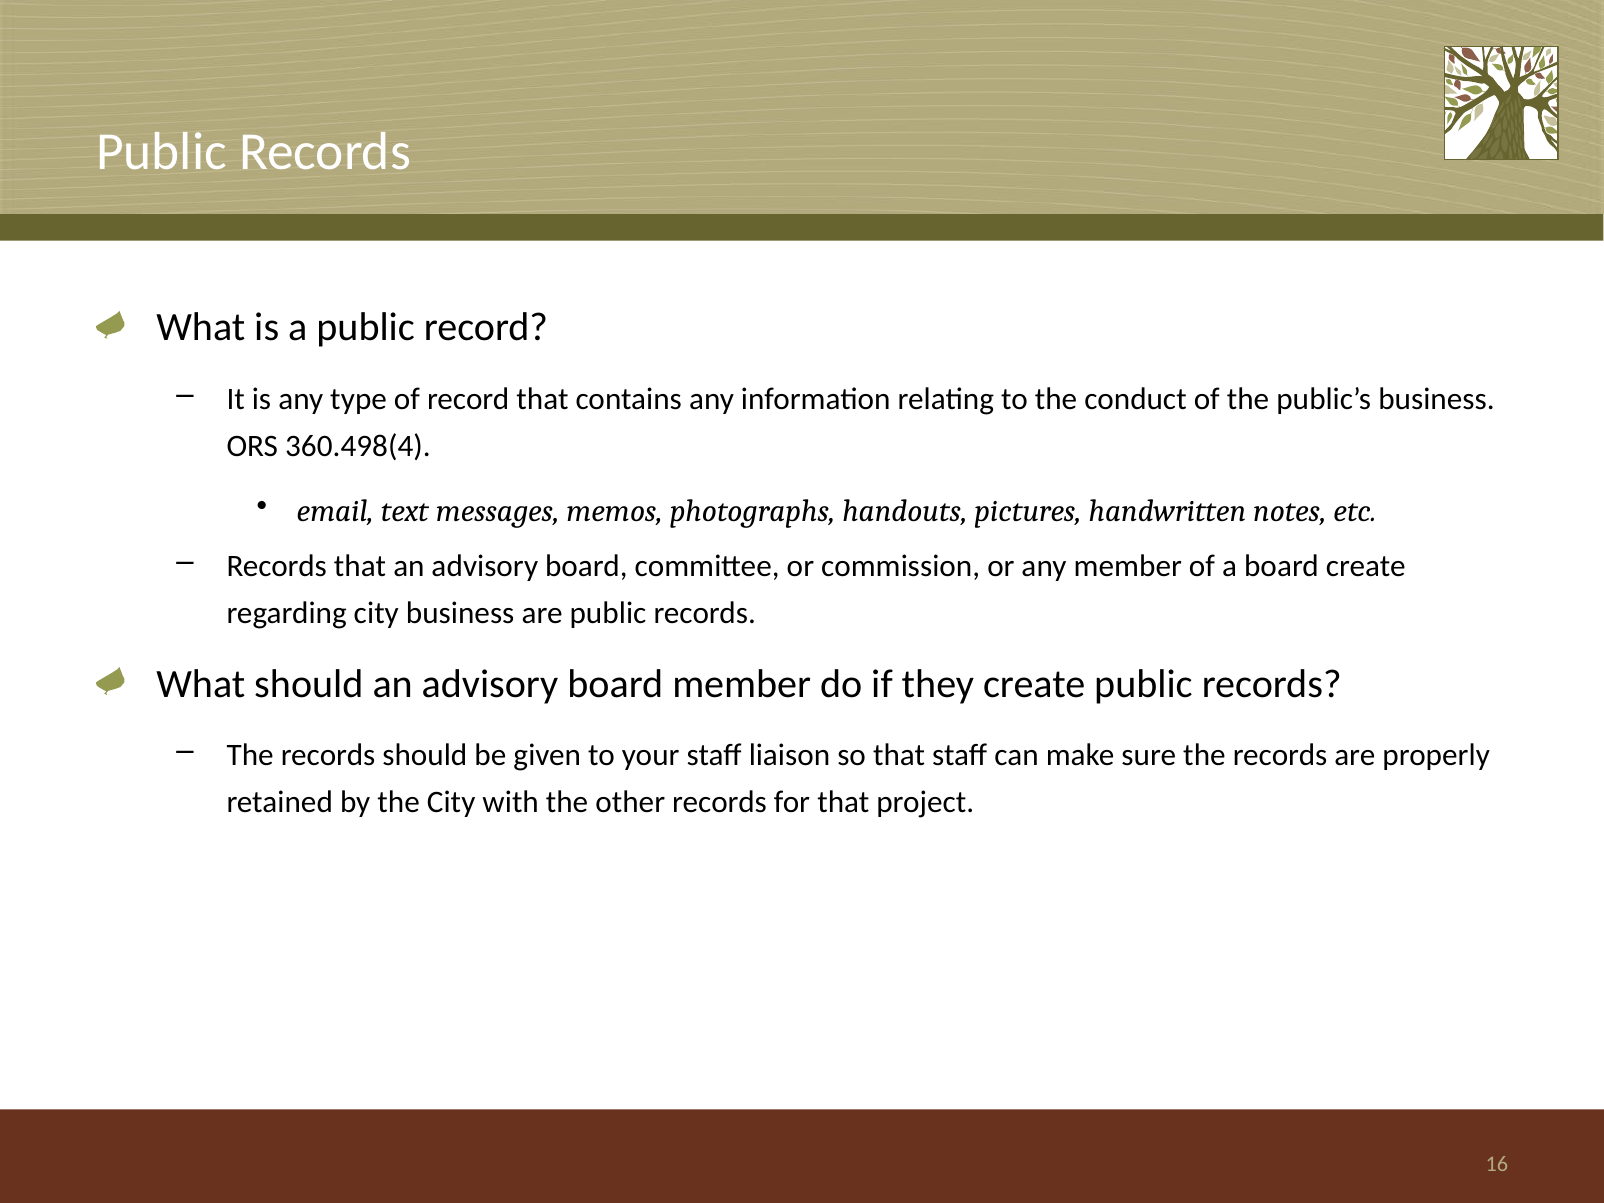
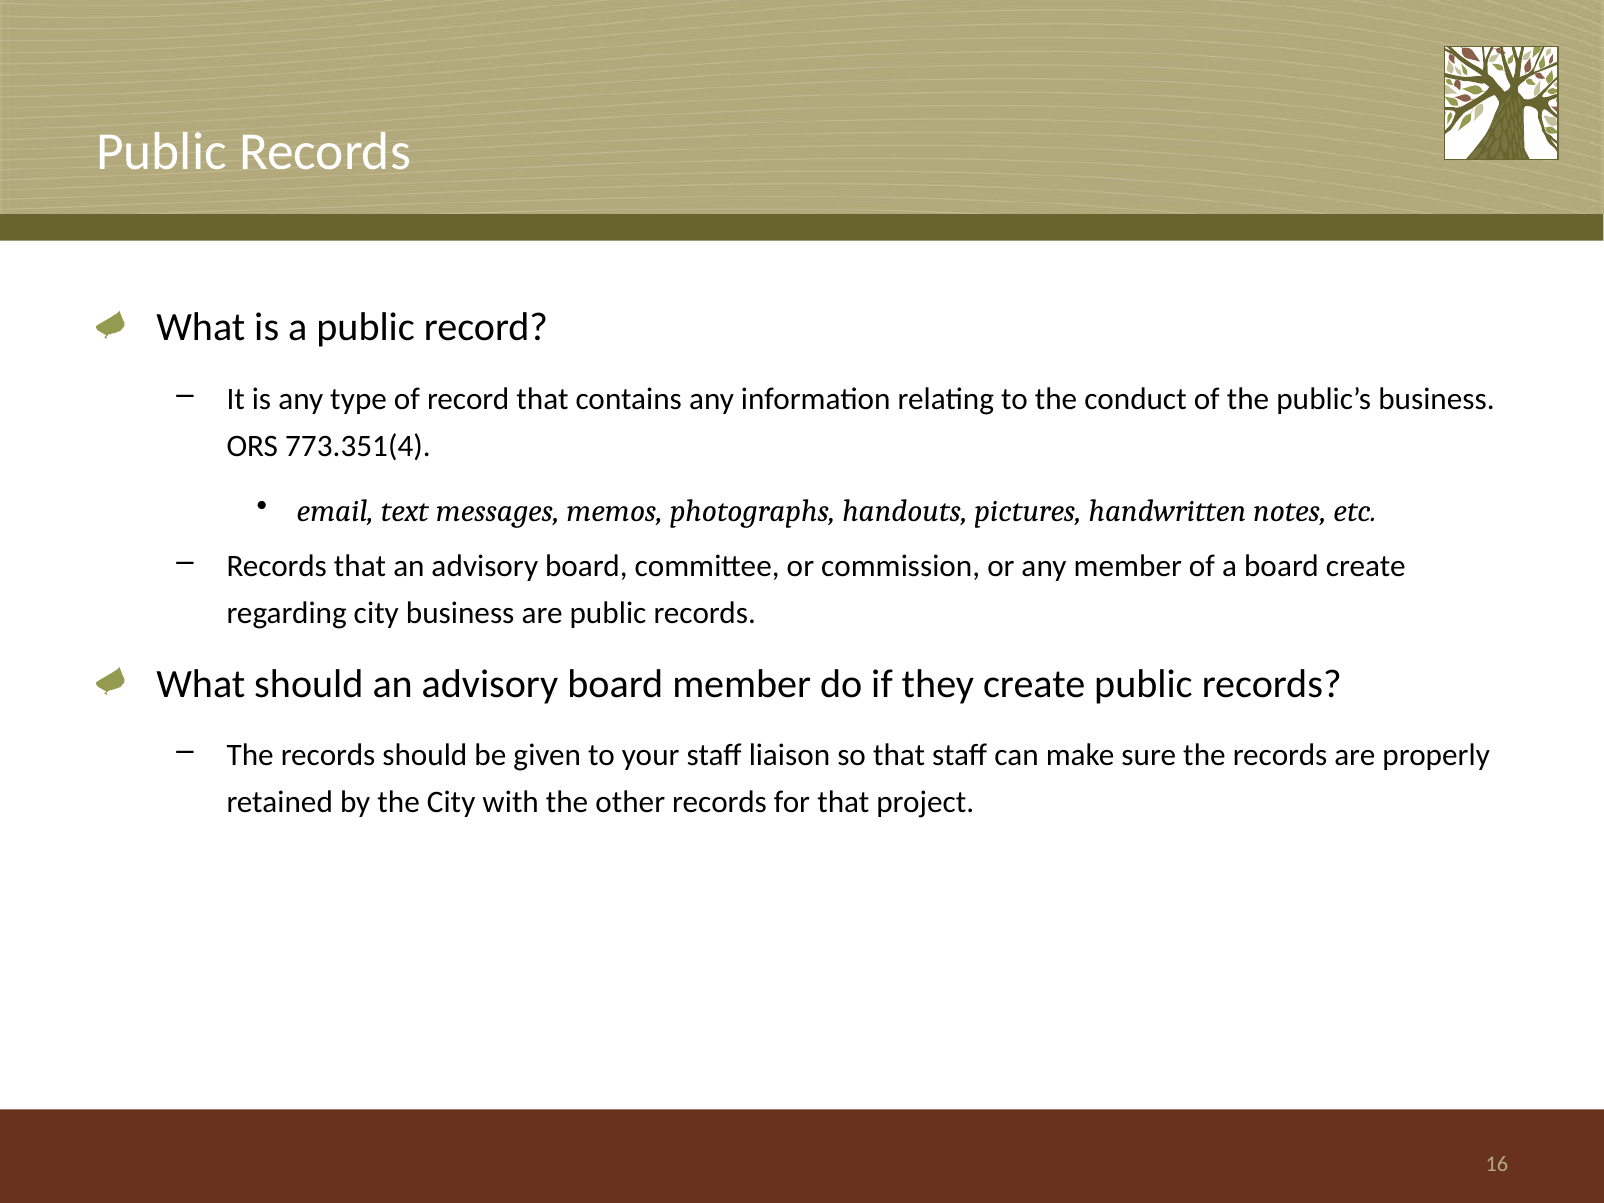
360.498(4: 360.498(4 -> 773.351(4
